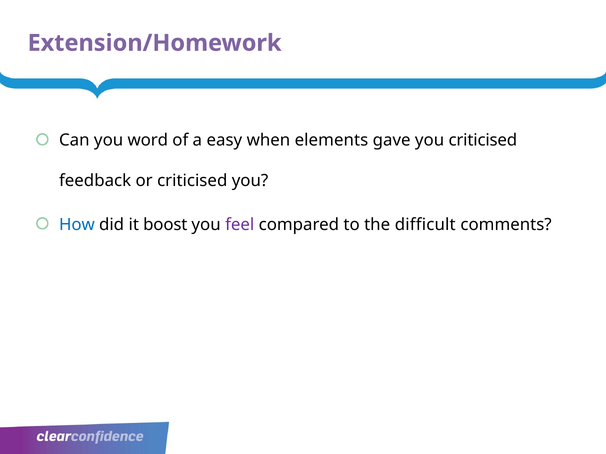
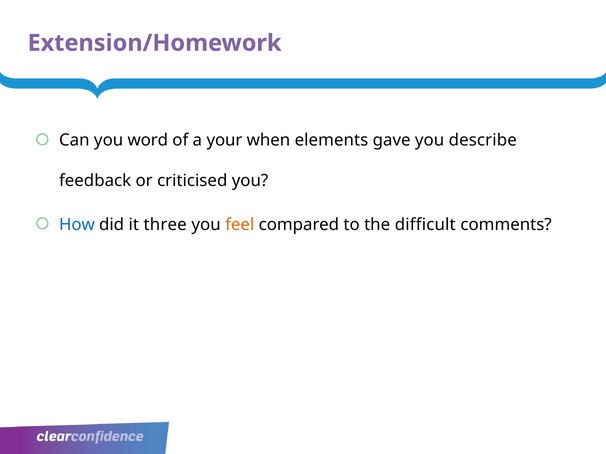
easy: easy -> your
you criticised: criticised -> describe
boost: boost -> three
feel colour: purple -> orange
